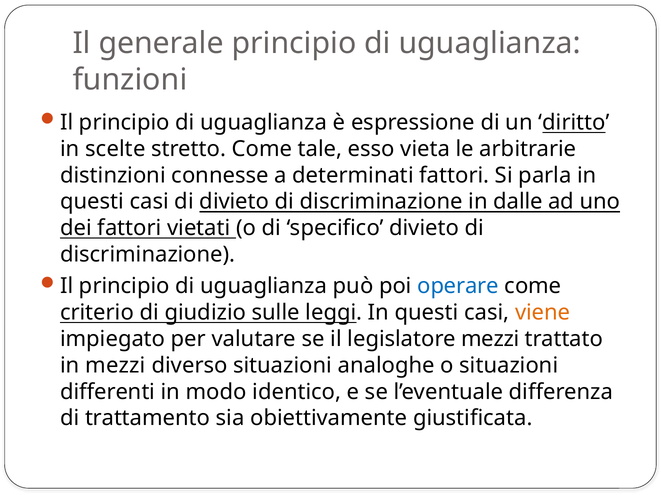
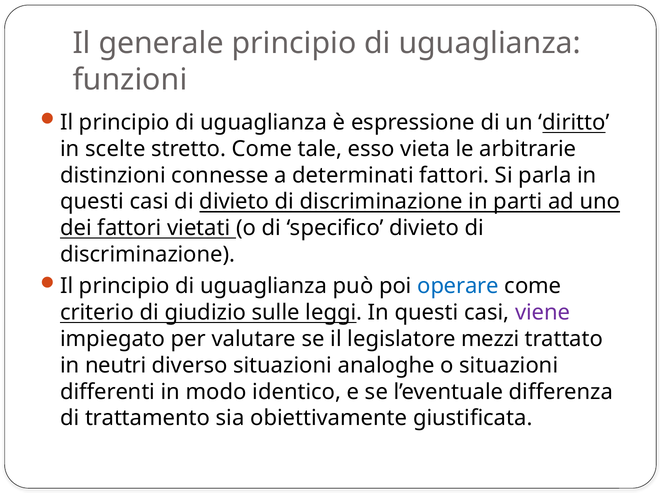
dalle: dalle -> parti
viene colour: orange -> purple
in mezzi: mezzi -> neutri
